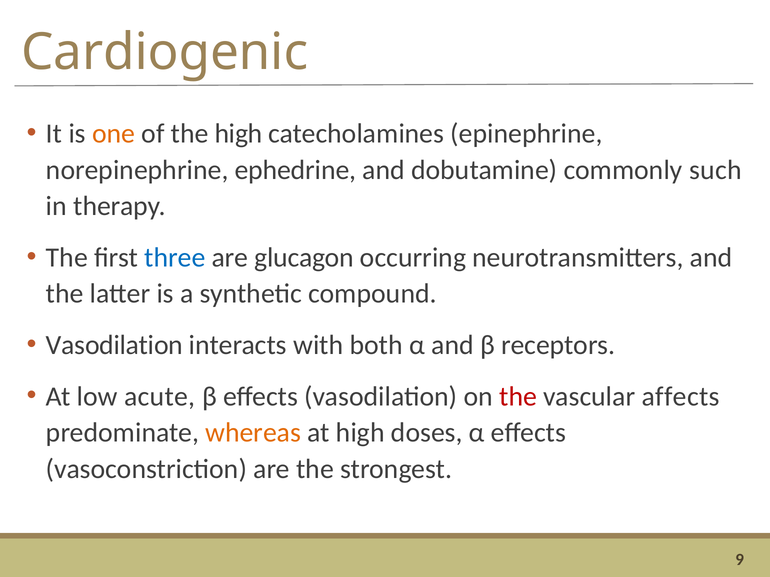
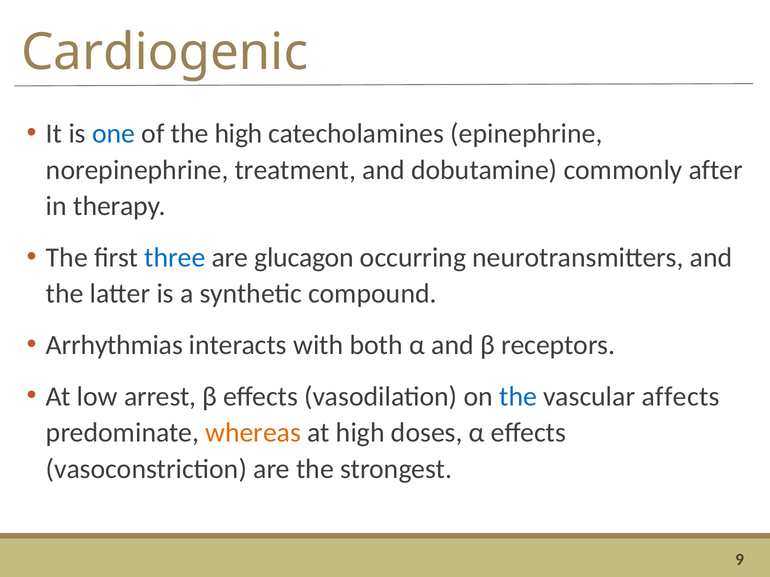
one colour: orange -> blue
ephedrine: ephedrine -> treatment
such: such -> after
Vasodilation at (114, 345): Vasodilation -> Arrhythmias
acute: acute -> arrest
the at (518, 397) colour: red -> blue
